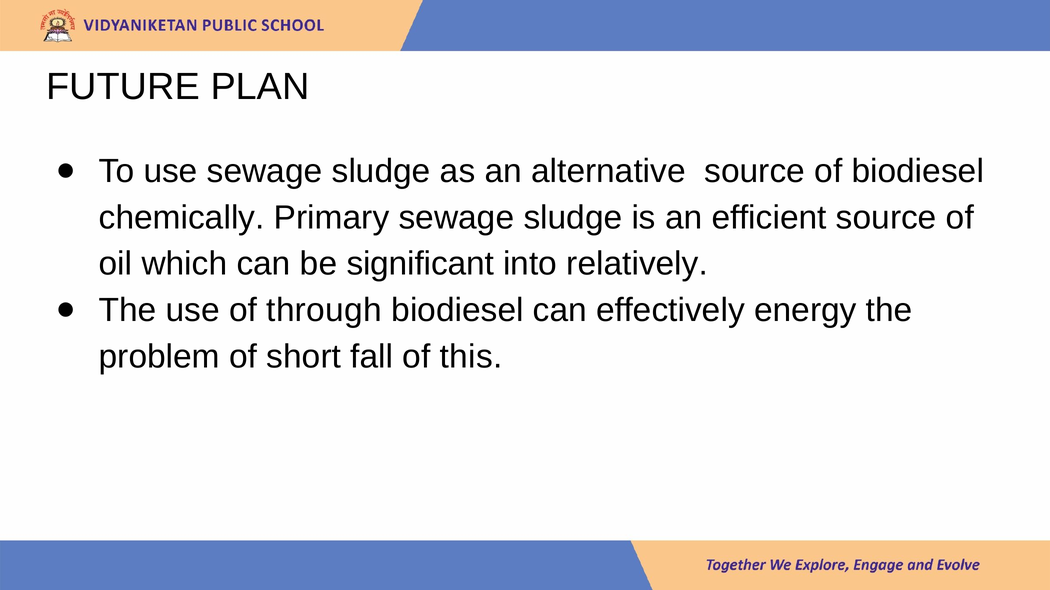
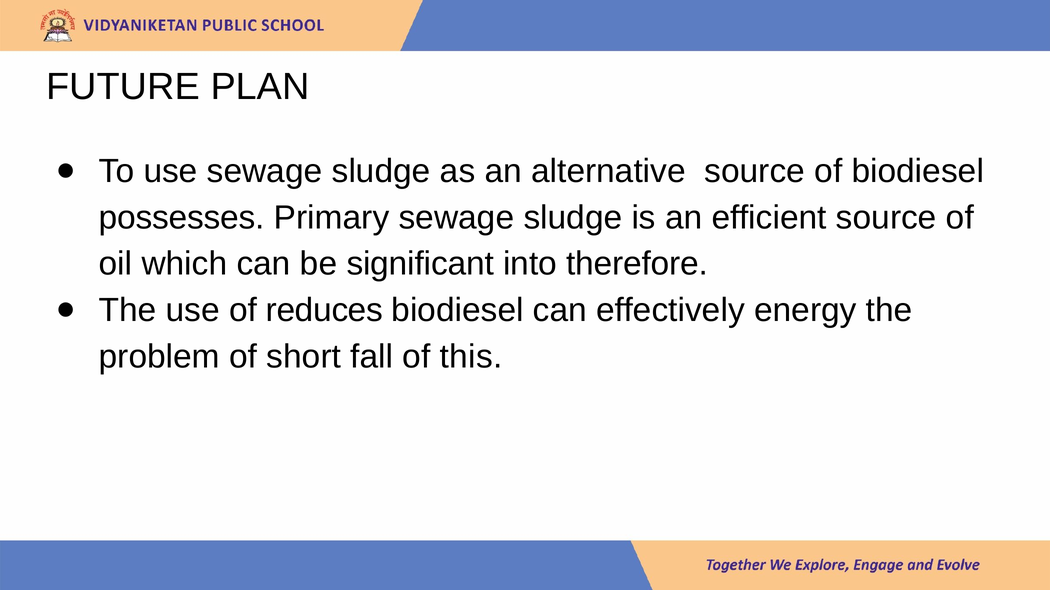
chemically: chemically -> possesses
relatively: relatively -> therefore
through: through -> reduces
